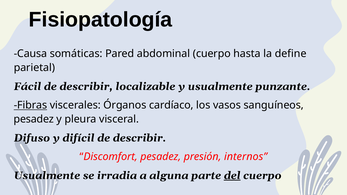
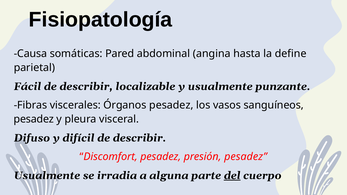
abdominal cuerpo: cuerpo -> angina
Fibras underline: present -> none
Órganos cardíaco: cardíaco -> pesadez
presión internos: internos -> pesadez
